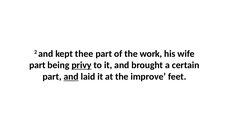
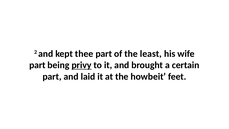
work: work -> least
and at (71, 77) underline: present -> none
improve: improve -> howbeit
